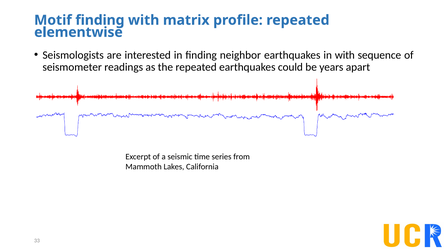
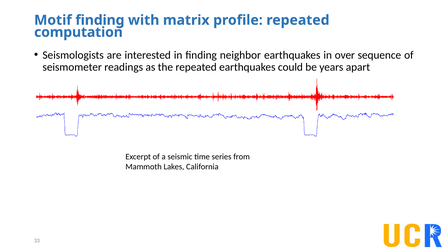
elementwise: elementwise -> computation
in with: with -> over
